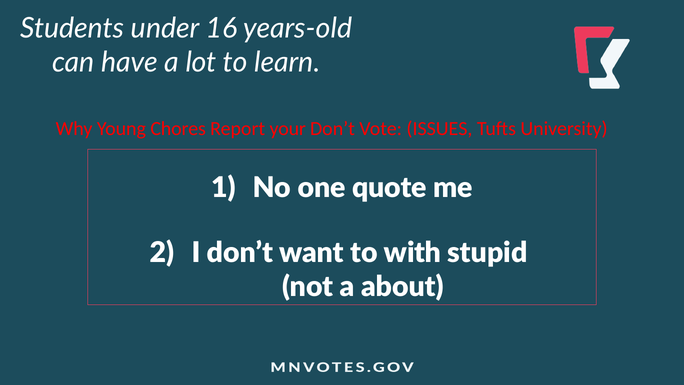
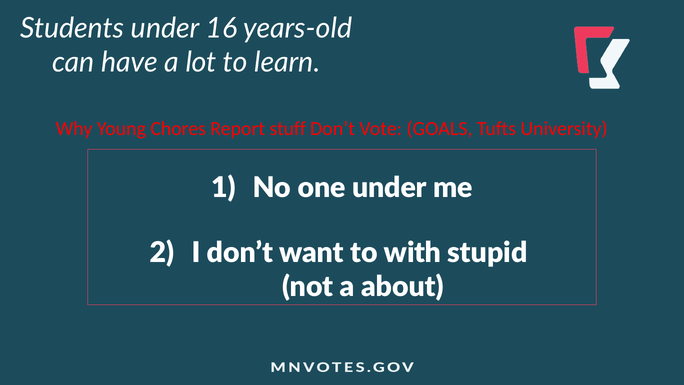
your: your -> stuff
ISSUES: ISSUES -> GOALS
one quote: quote -> under
